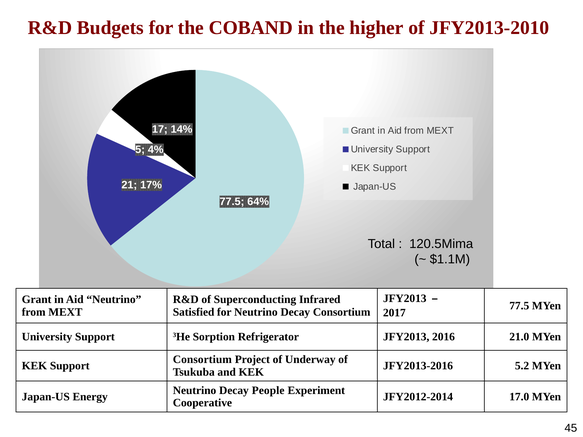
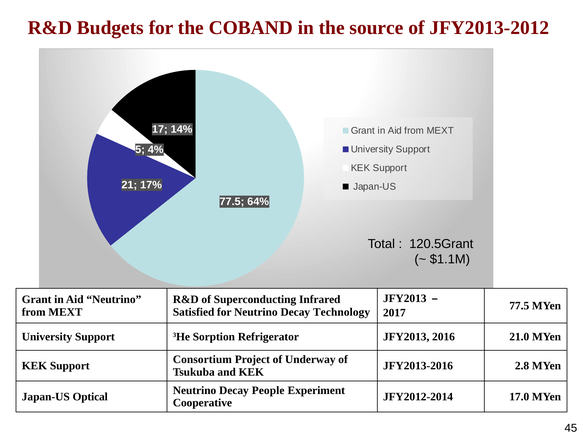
higher: higher -> source
JFY2013-2010: JFY2013-2010 -> JFY2013-2012
120.5Mima: 120.5Mima -> 120.5Grant
Decay Consortium: Consortium -> Technology
5.2: 5.2 -> 2.8
Energy: Energy -> Optical
